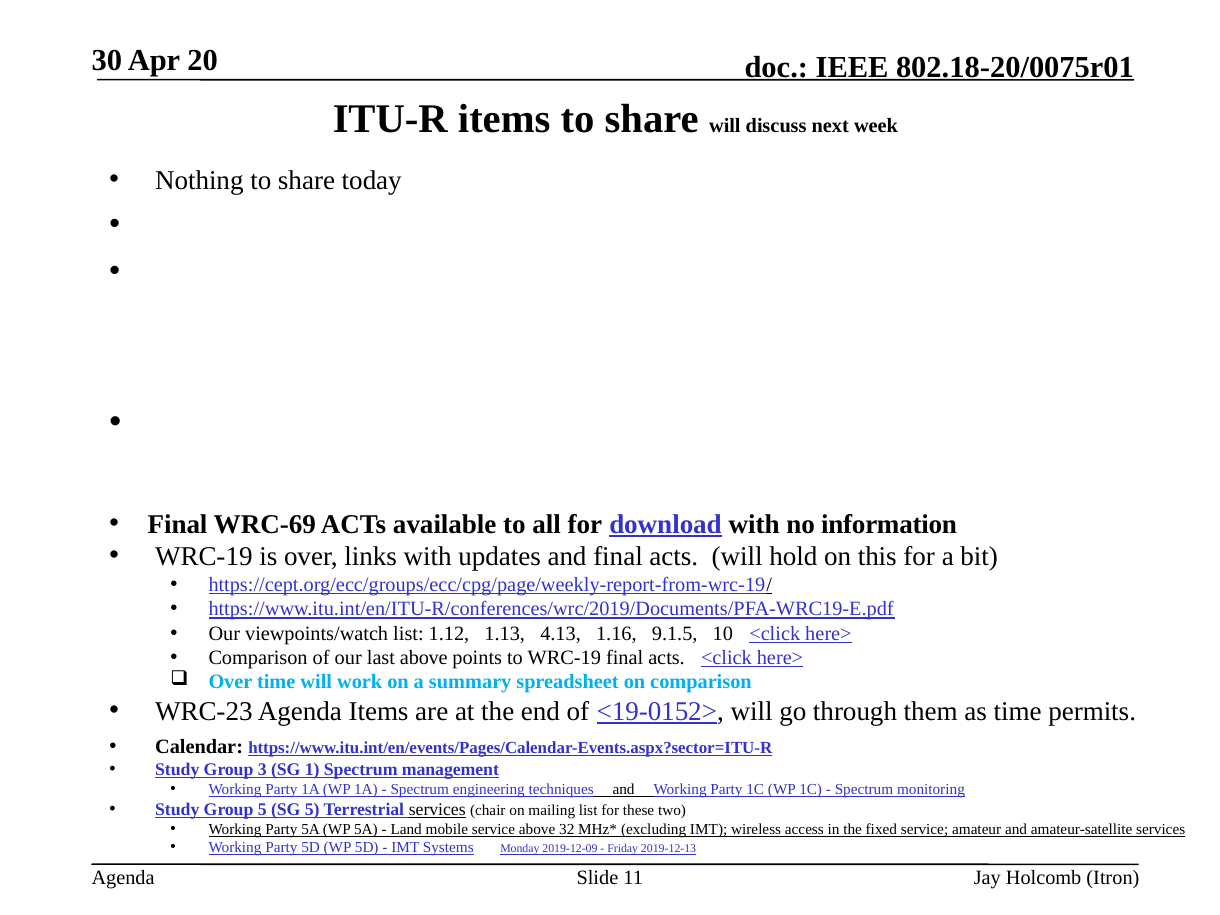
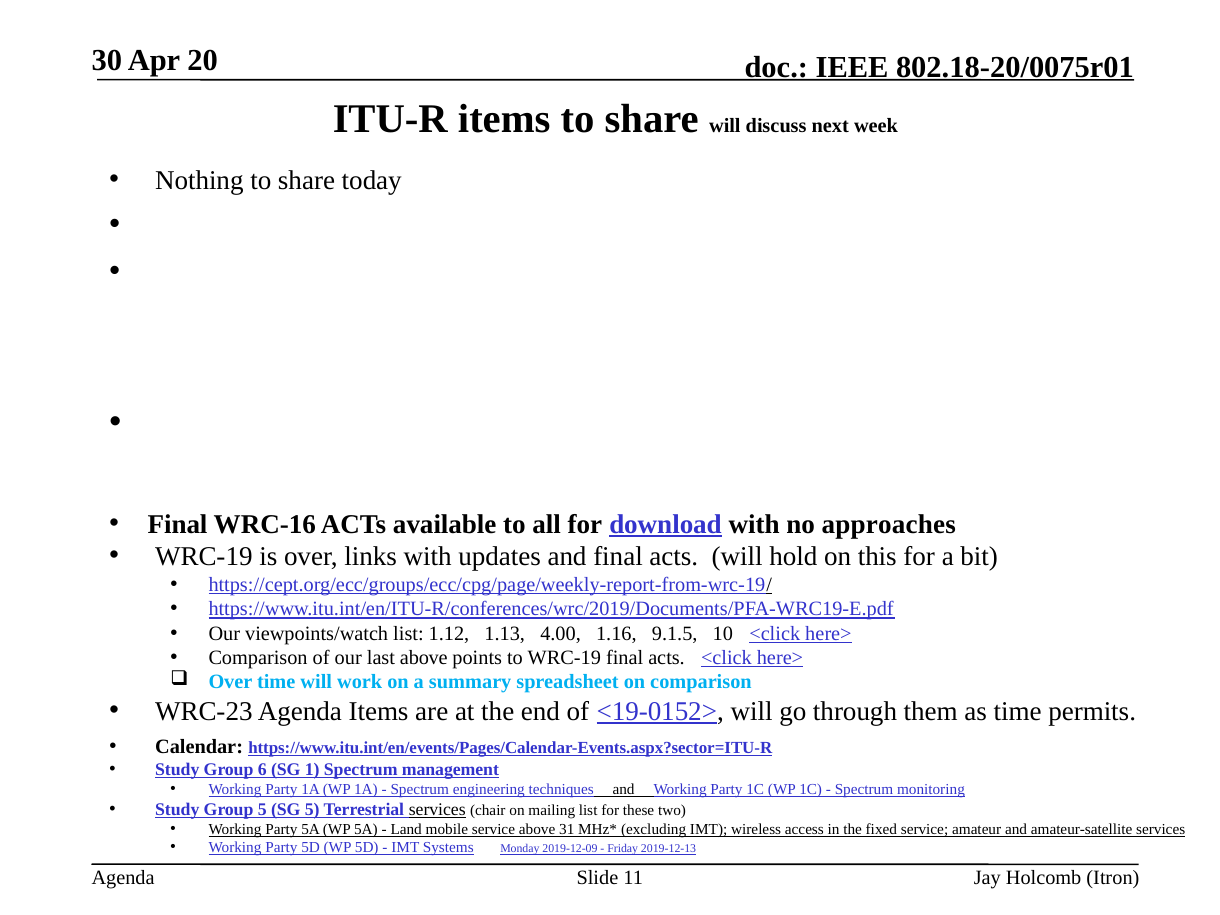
WRC-69: WRC-69 -> WRC-16
information: information -> approaches
4.13: 4.13 -> 4.00
3: 3 -> 6
32: 32 -> 31
